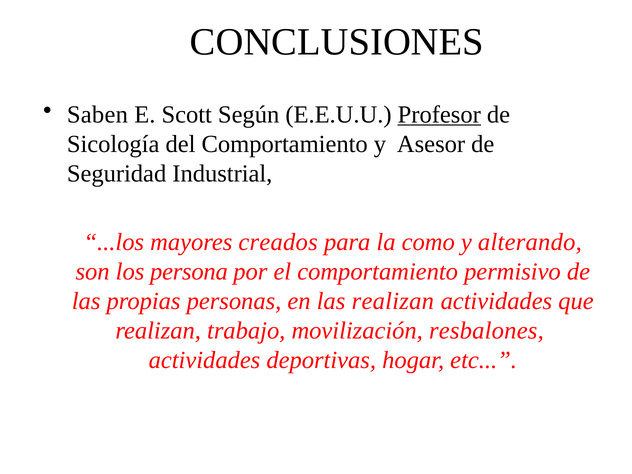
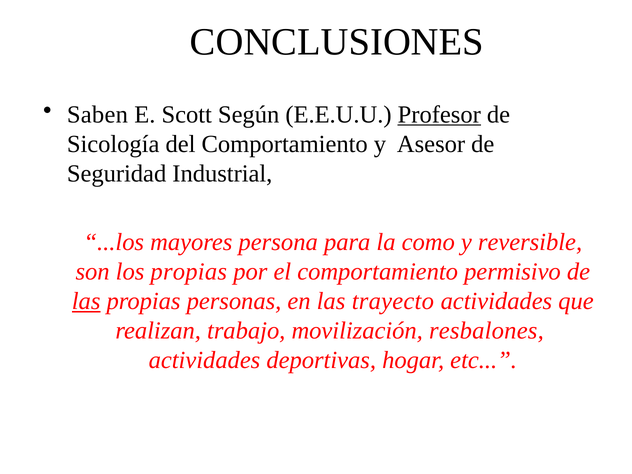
creados: creados -> persona
alterando: alterando -> reversible
los persona: persona -> propias
las at (86, 301) underline: none -> present
las realizan: realizan -> trayecto
